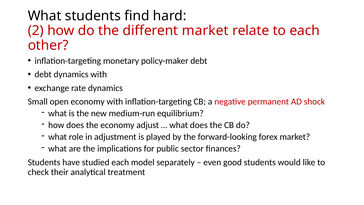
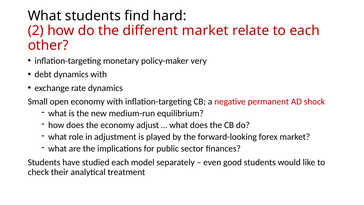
policy-maker debt: debt -> very
